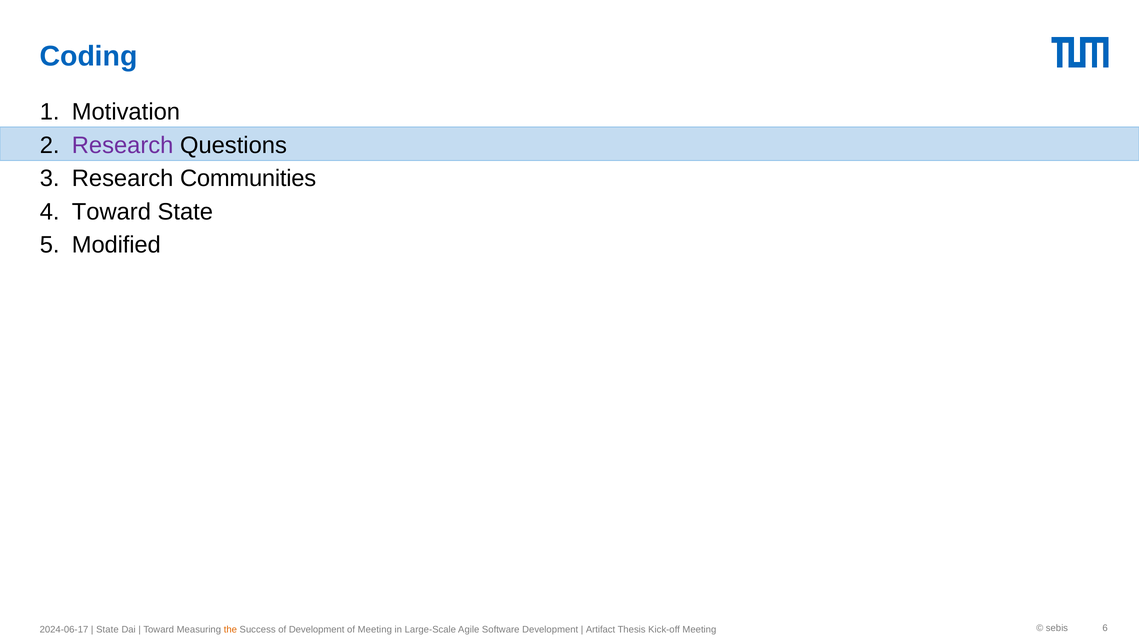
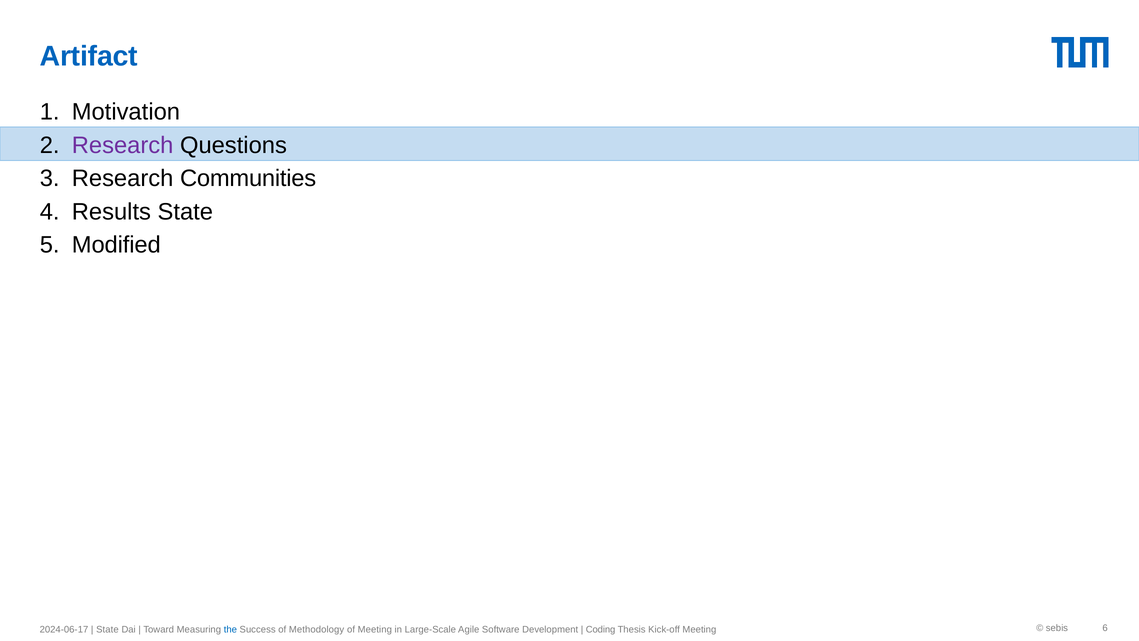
Coding: Coding -> Artifact
Toward at (111, 212): Toward -> Results
the colour: orange -> blue
of Development: Development -> Methodology
Artifact: Artifact -> Coding
